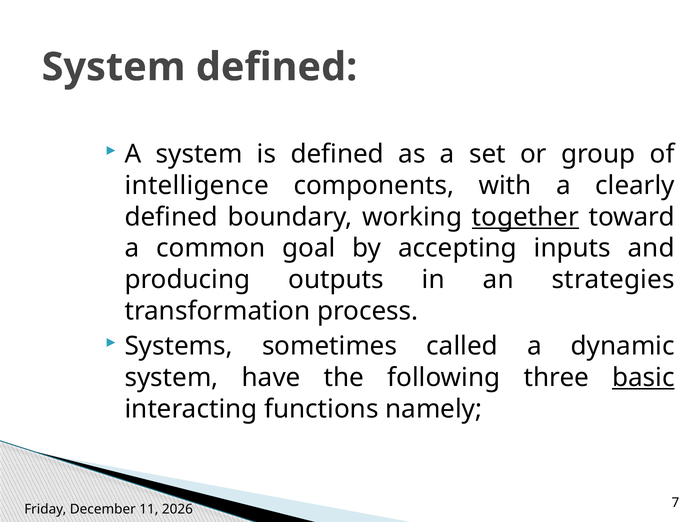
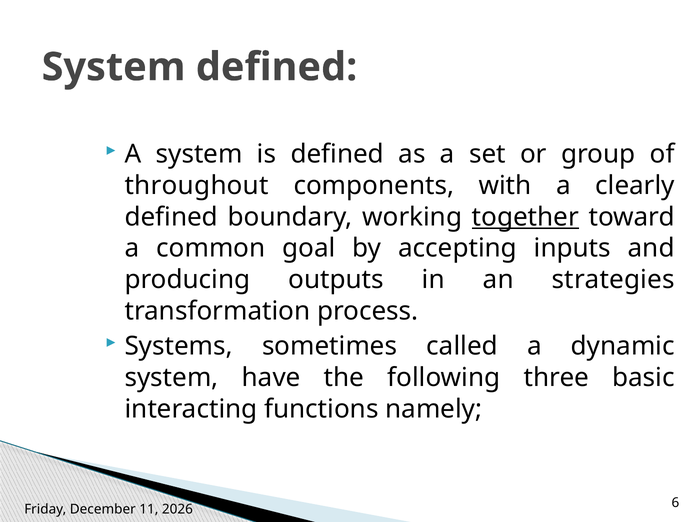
intelligence: intelligence -> throughout
basic underline: present -> none
7: 7 -> 6
